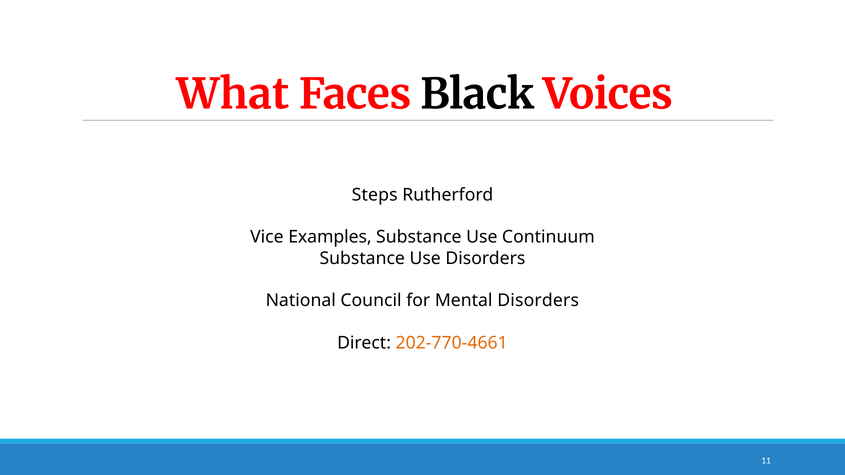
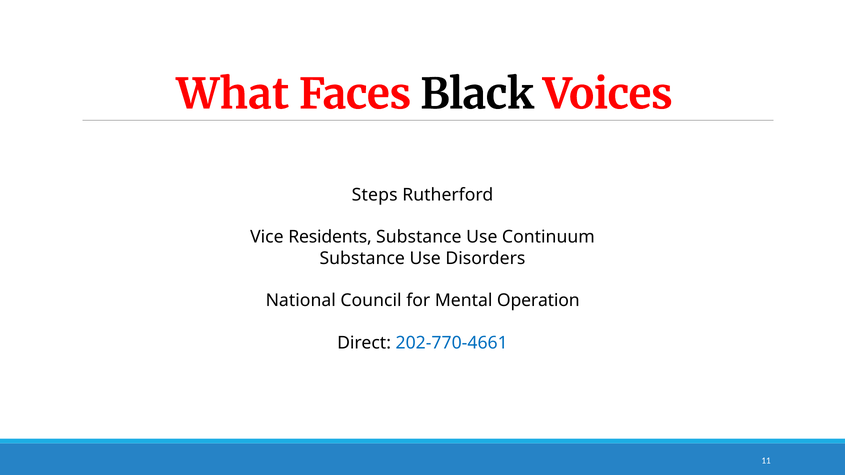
Examples: Examples -> Residents
Mental Disorders: Disorders -> Operation
202-770-4661 colour: orange -> blue
